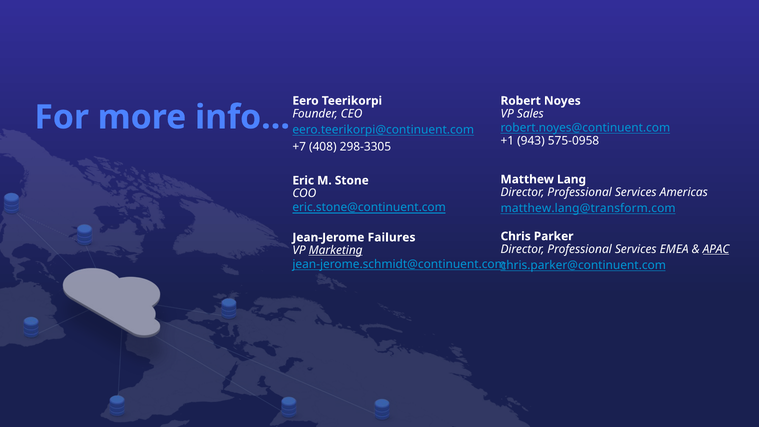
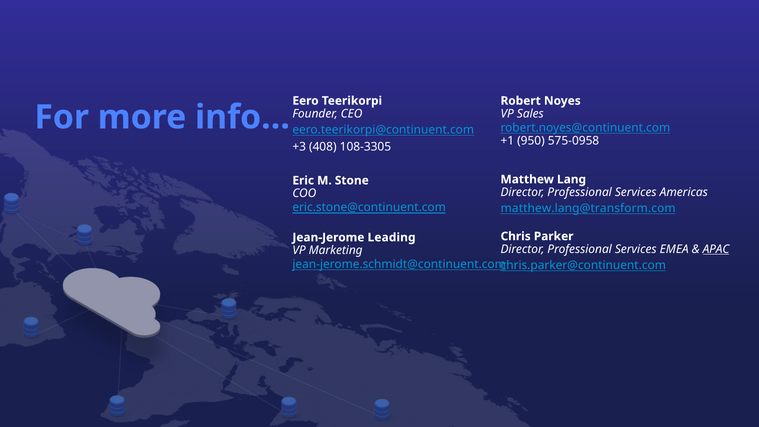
943: 943 -> 950
+7: +7 -> +3
298-3305: 298-3305 -> 108-3305
Failures: Failures -> Leading
Marketing underline: present -> none
